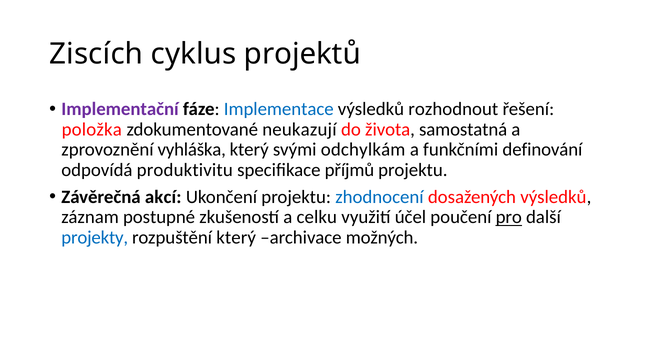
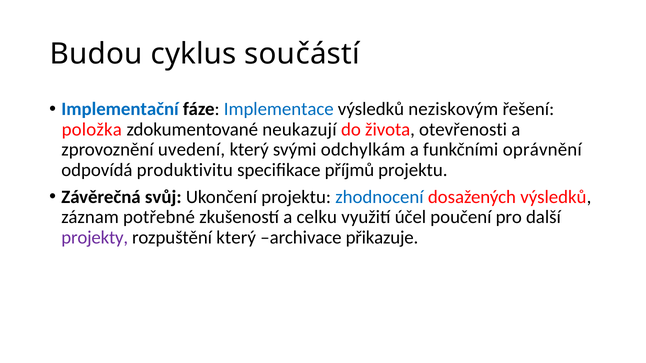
Ziscích: Ziscích -> Budou
projektů: projektů -> součástí
Implementační colour: purple -> blue
rozhodnout: rozhodnout -> neziskovým
samostatná: samostatná -> otevřenosti
vyhláška: vyhláška -> uvedení
definování: definování -> oprávnění
akcí: akcí -> svůj
postupné: postupné -> potřebné
pro underline: present -> none
projekty colour: blue -> purple
možných: možných -> přikazuje
